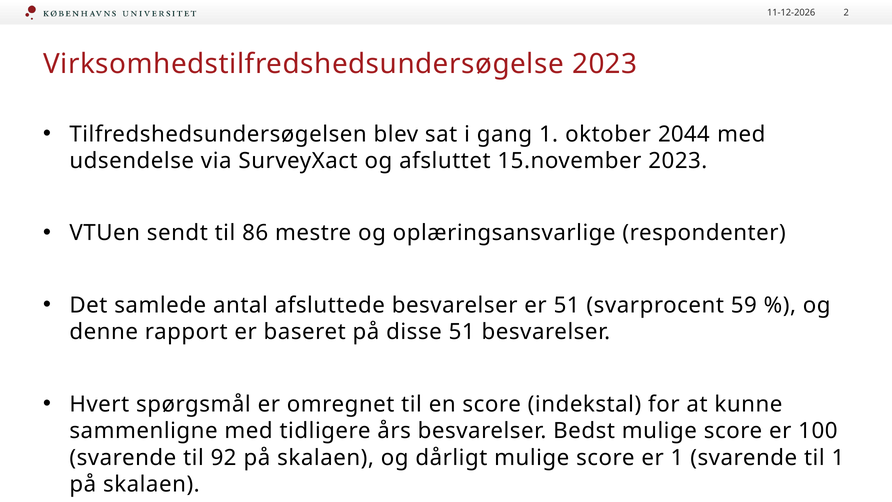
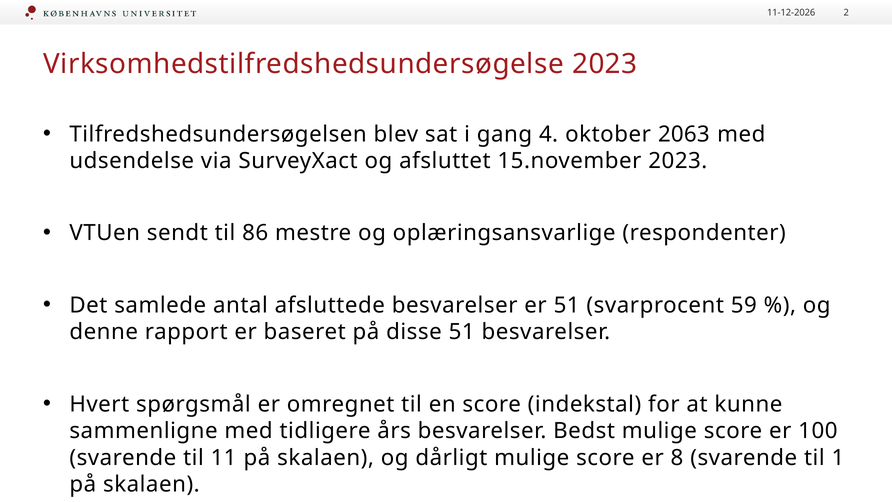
gang 1: 1 -> 4
2044: 2044 -> 2063
92: 92 -> 11
er 1: 1 -> 8
